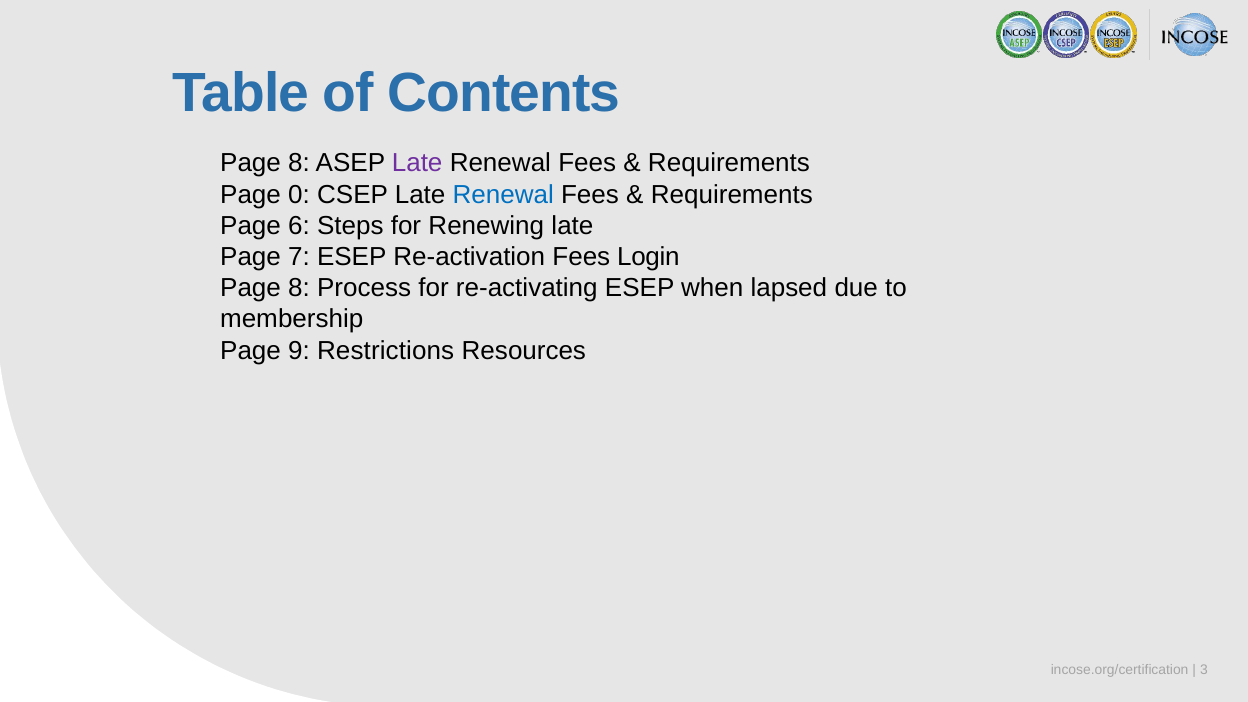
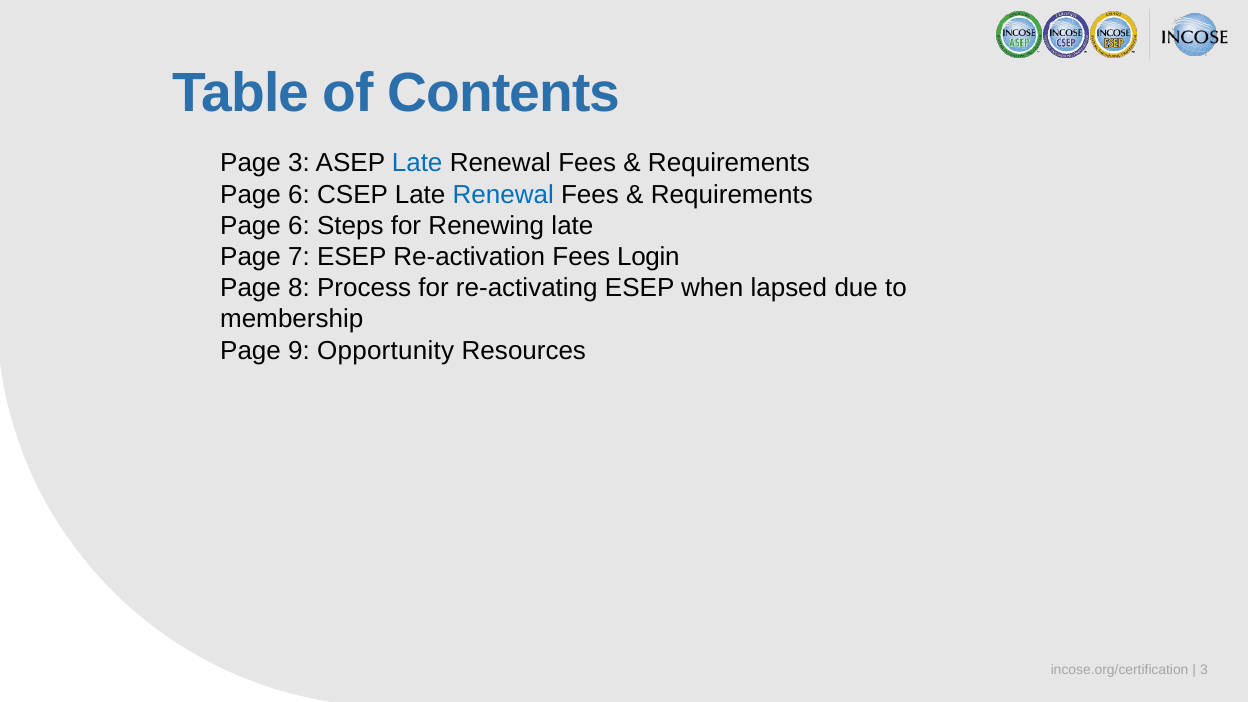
8 at (299, 163): 8 -> 3
Late at (417, 163) colour: purple -> blue
0 at (299, 194): 0 -> 6
Restrictions: Restrictions -> Opportunity
